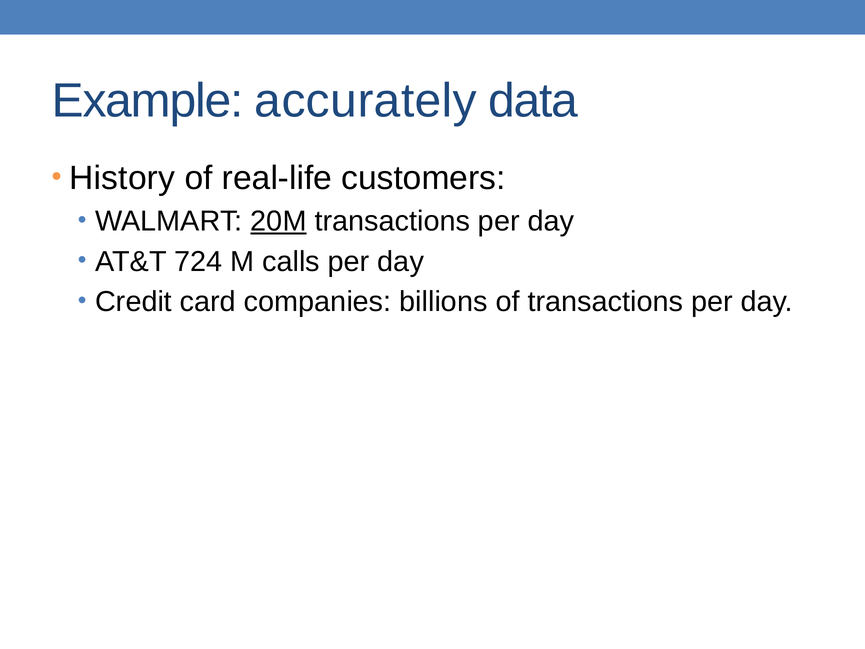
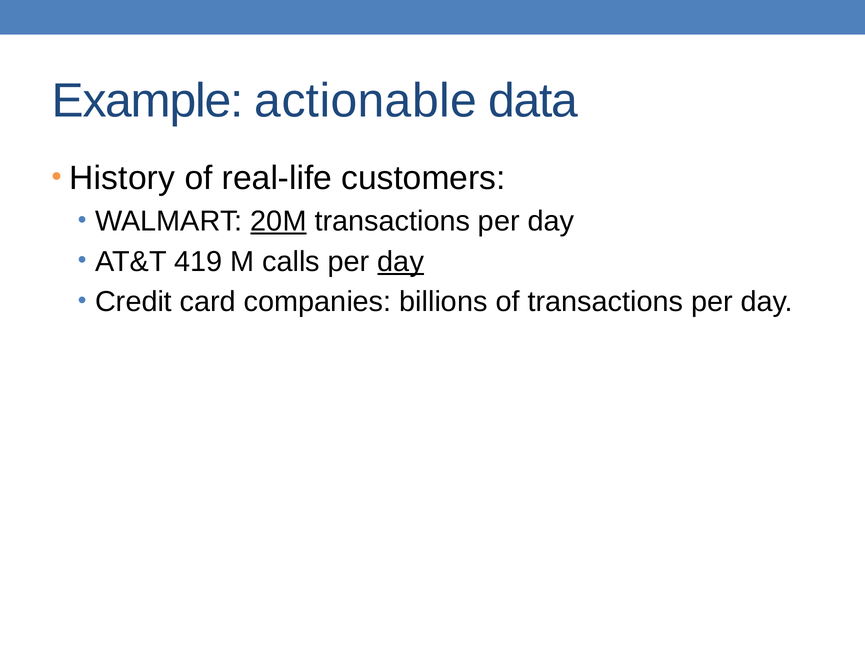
accurately: accurately -> actionable
724: 724 -> 419
day at (401, 261) underline: none -> present
